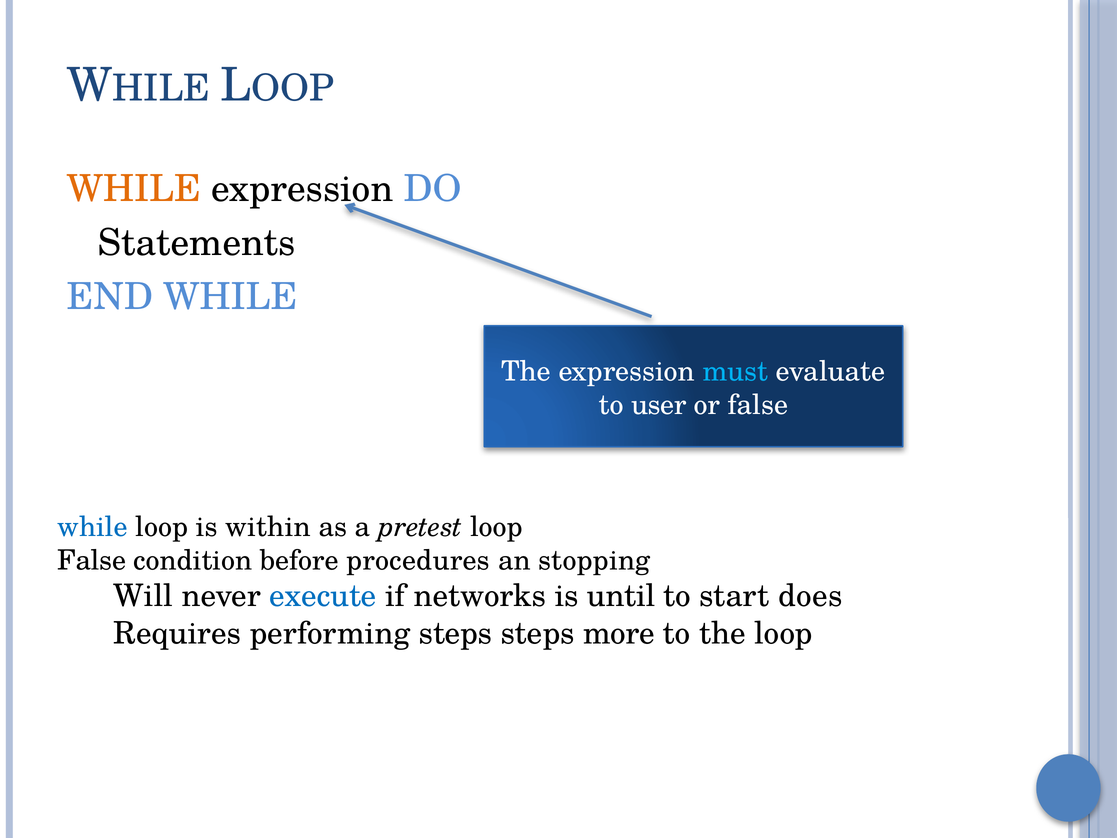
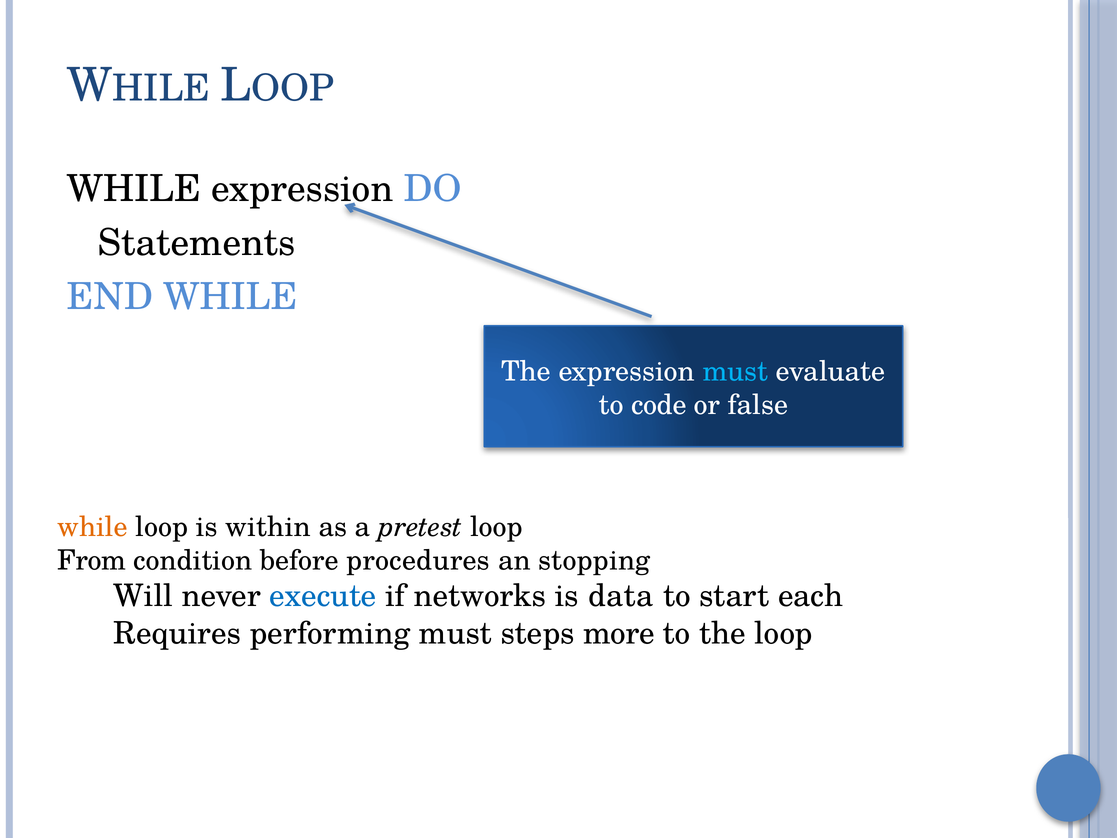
WHILE at (134, 189) colour: orange -> black
user: user -> code
while at (93, 527) colour: blue -> orange
False at (92, 560): False -> From
until: until -> data
does: does -> each
performing steps: steps -> must
